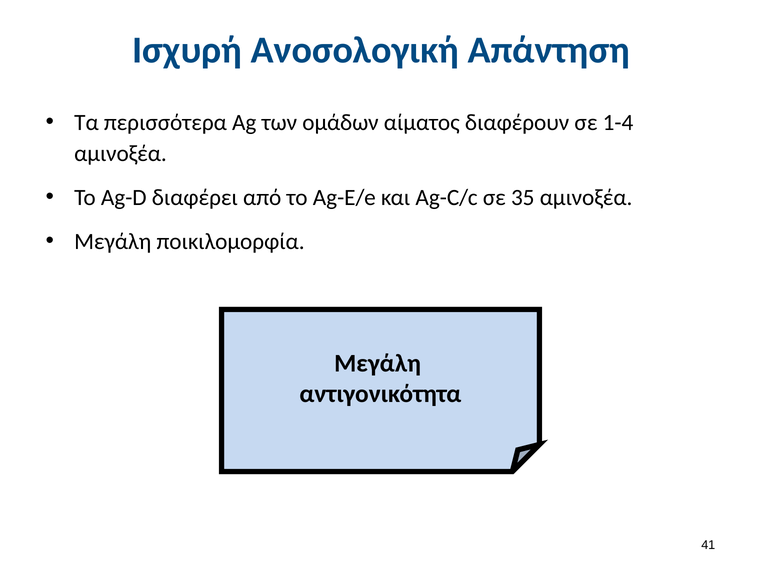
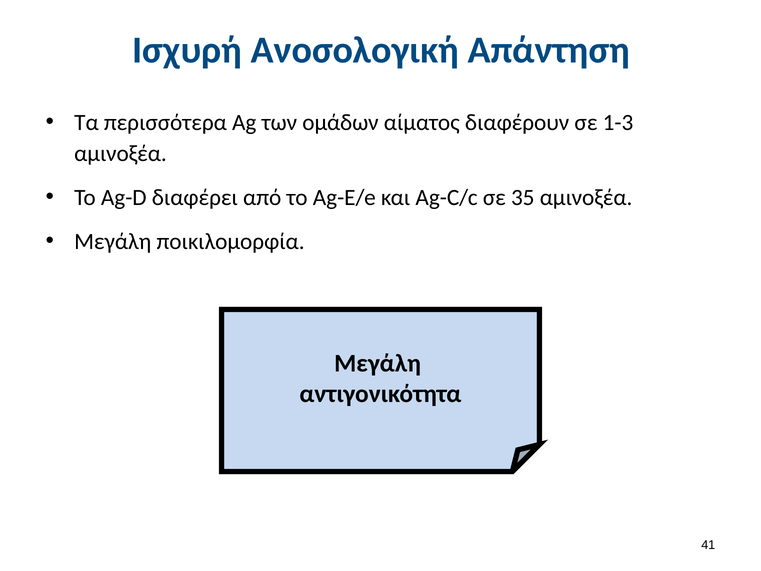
1-4: 1-4 -> 1-3
